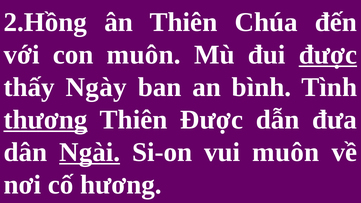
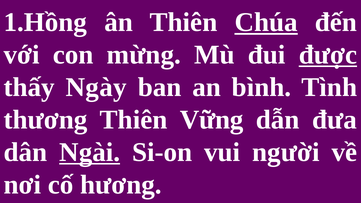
2.Hồng: 2.Hồng -> 1.Hồng
Chúa underline: none -> present
con muôn: muôn -> mừng
thương underline: present -> none
Thiên Được: Được -> Vững
vui muôn: muôn -> người
